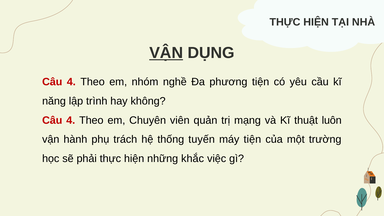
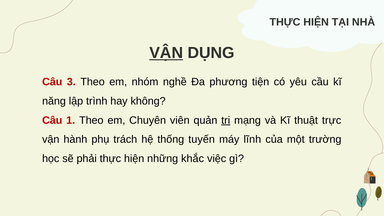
4 at (71, 82): 4 -> 3
4 at (71, 120): 4 -> 1
trị underline: none -> present
luôn: luôn -> trực
máy tiện: tiện -> lĩnh
